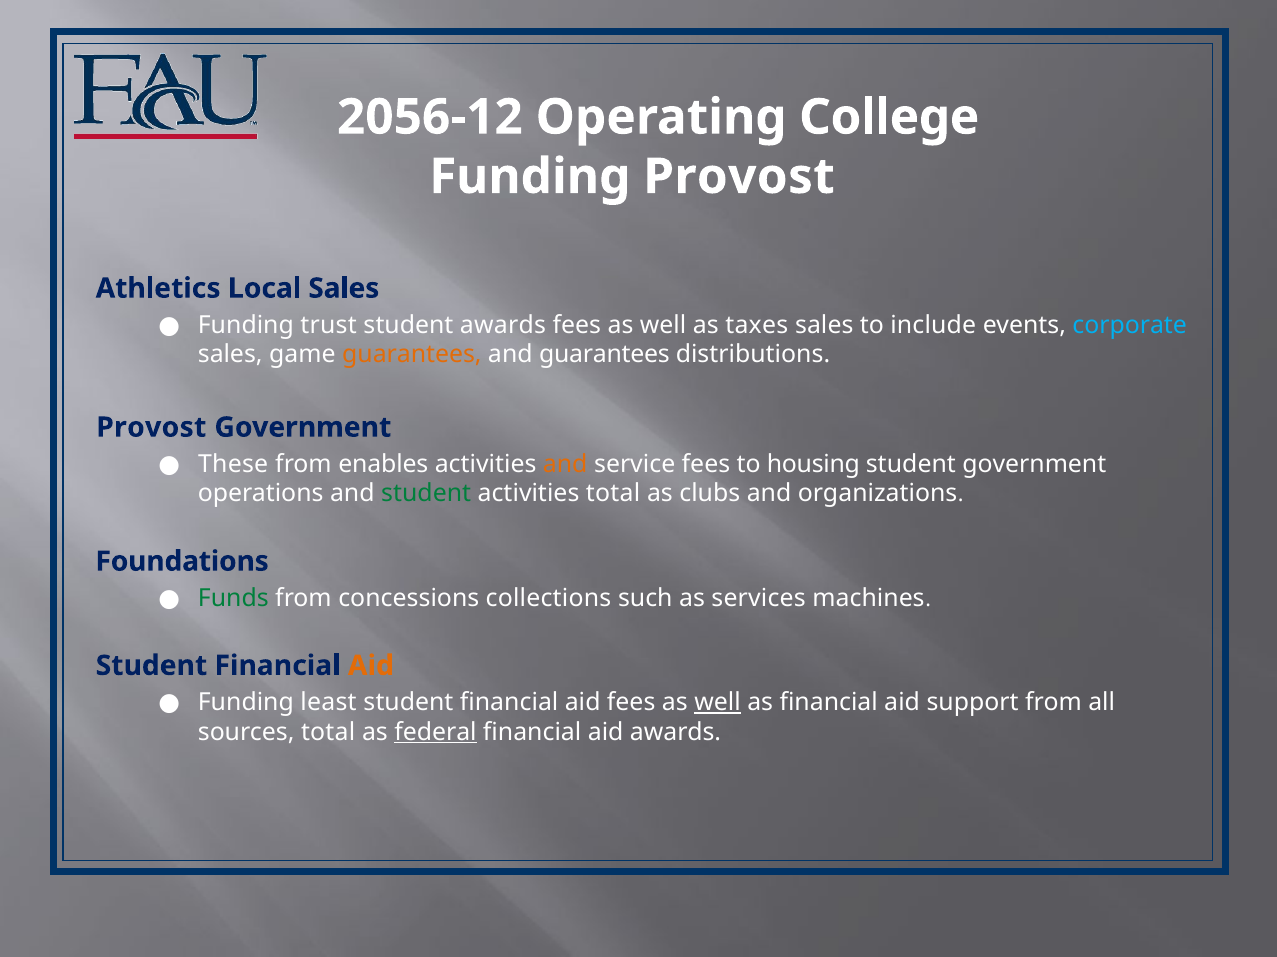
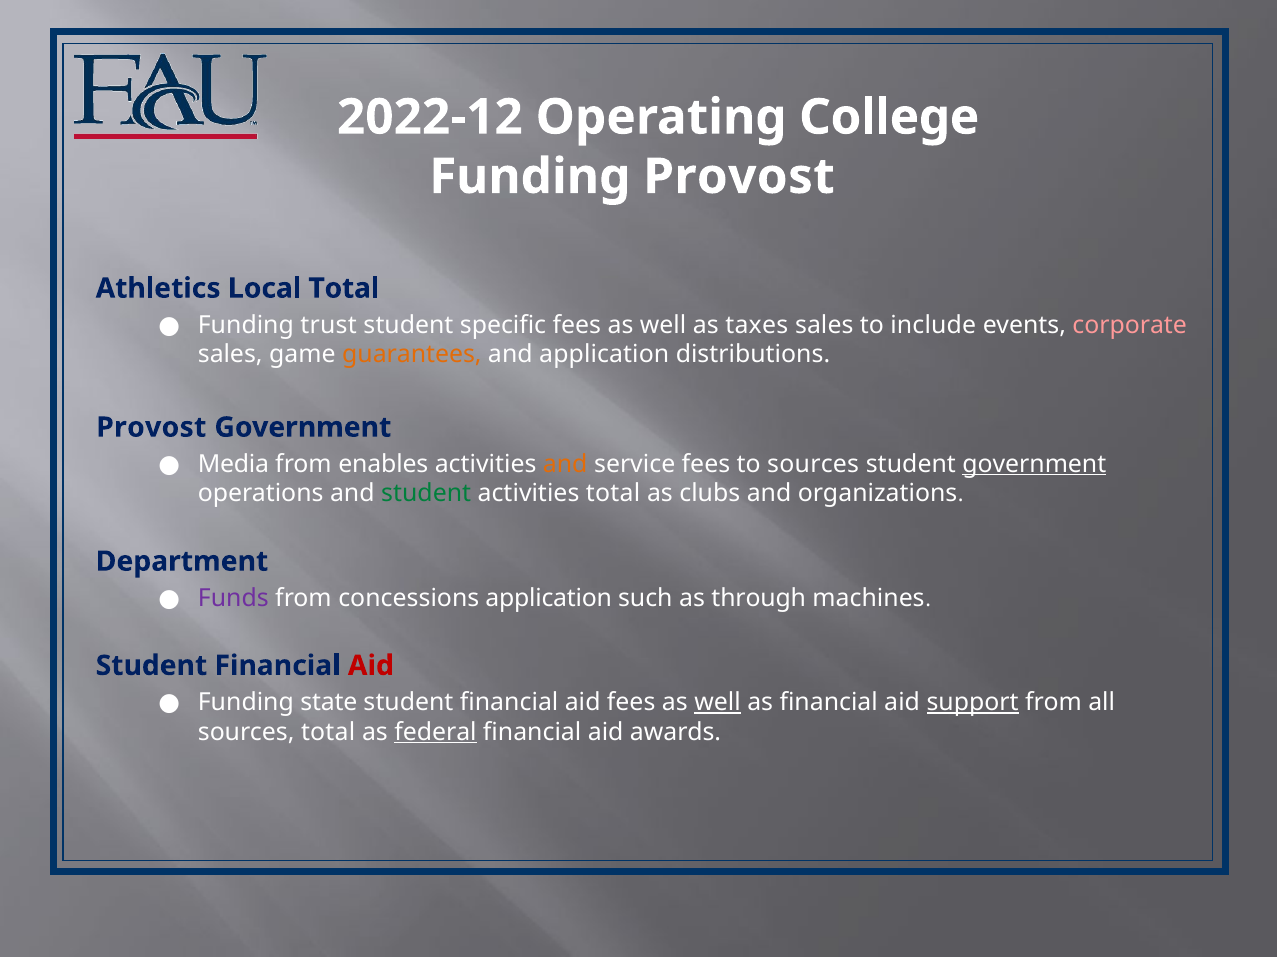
2056-12: 2056-12 -> 2022-12
Local Sales: Sales -> Total
student awards: awards -> specific
corporate colour: light blue -> pink
and guarantees: guarantees -> application
These: These -> Media
to housing: housing -> sources
government at (1034, 464) underline: none -> present
Foundations: Foundations -> Department
Funds colour: green -> purple
concessions collections: collections -> application
services: services -> through
Aid at (371, 666) colour: orange -> red
least: least -> state
support underline: none -> present
